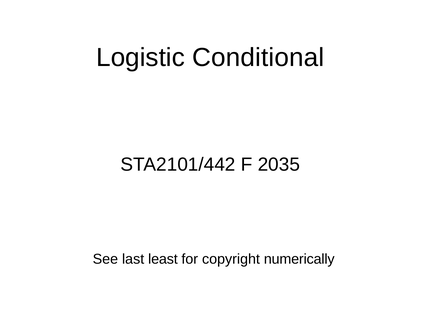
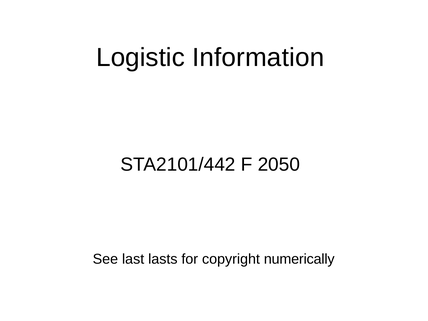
Conditional: Conditional -> Information
2035: 2035 -> 2050
least: least -> lasts
